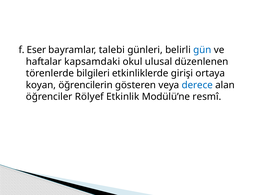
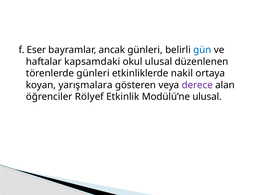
talebi: talebi -> ancak
törenlerde bilgileri: bilgileri -> günleri
girişi: girişi -> nakil
öğrencilerin: öğrencilerin -> yarışmalara
derece colour: blue -> purple
Modülü’ne resmî: resmî -> ulusal
